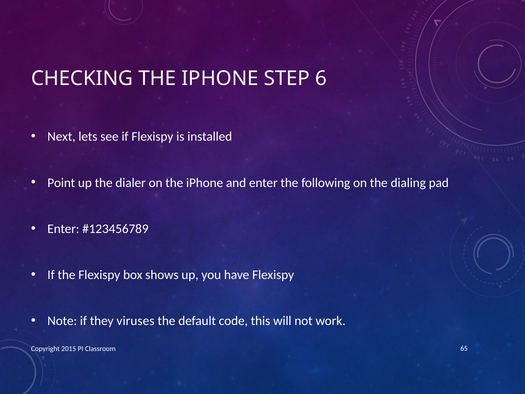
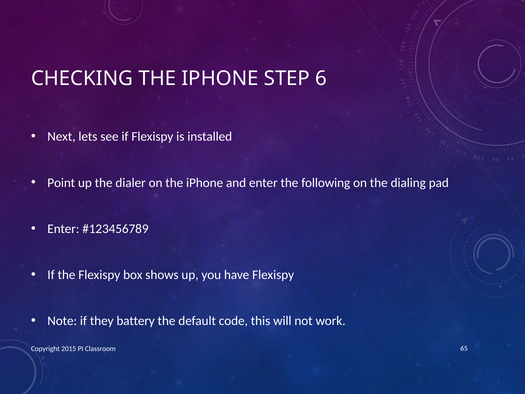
viruses: viruses -> battery
